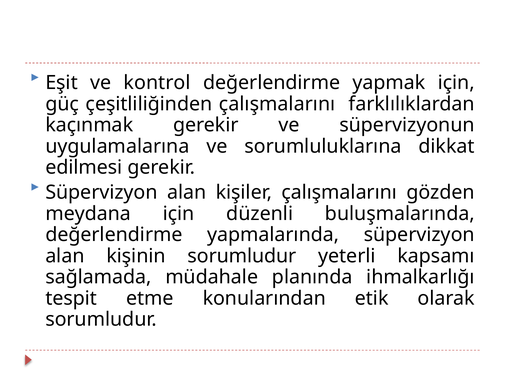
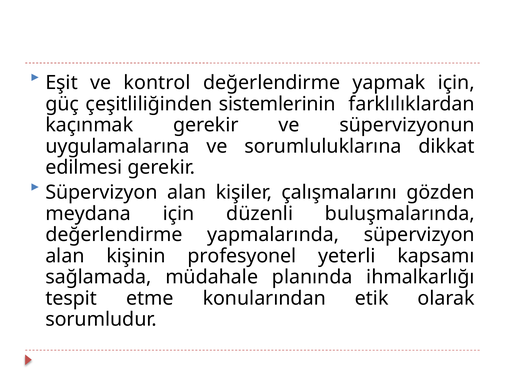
çeşitliliğinden çalışmalarını: çalışmalarını -> sistemlerinin
kişinin sorumludur: sorumludur -> profesyonel
